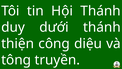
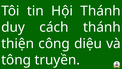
dưới: dưới -> cách
